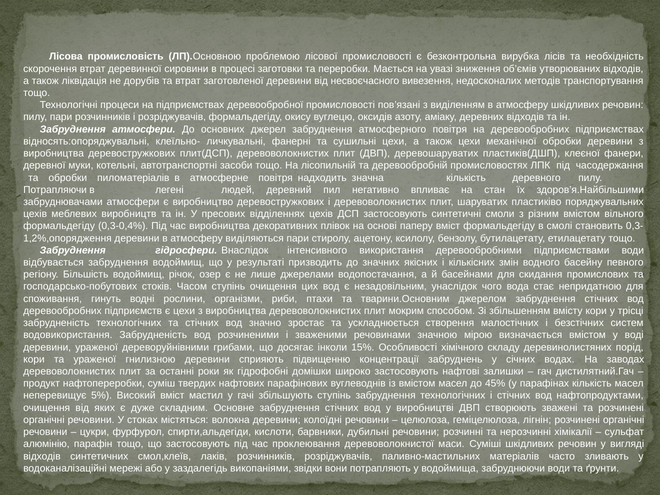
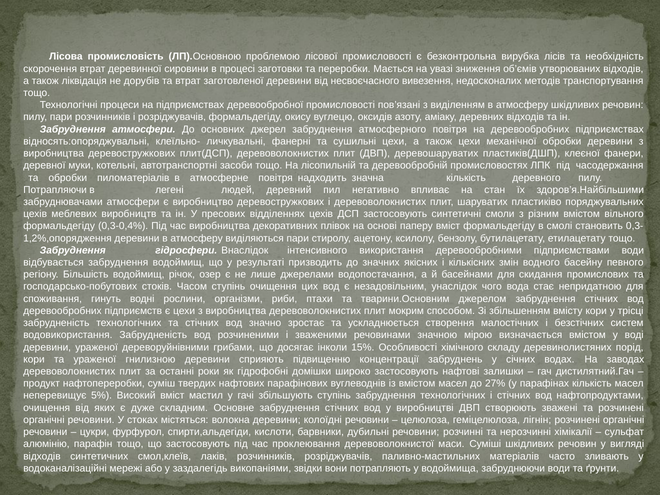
45%: 45% -> 27%
